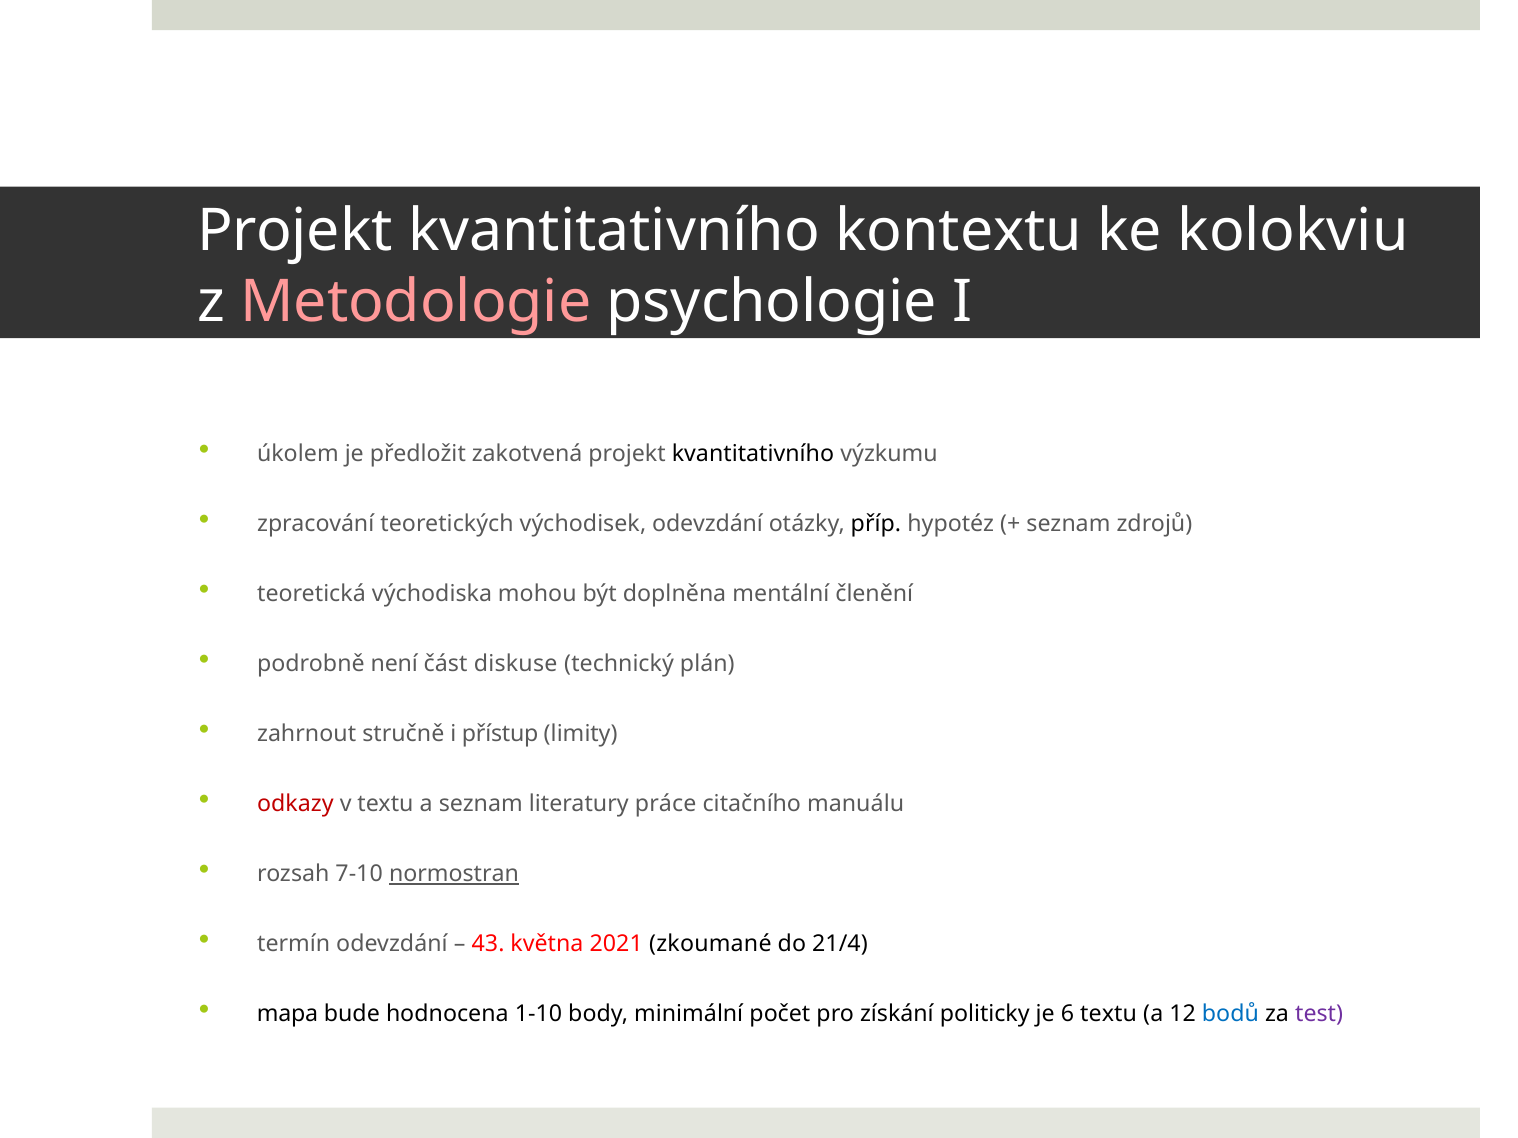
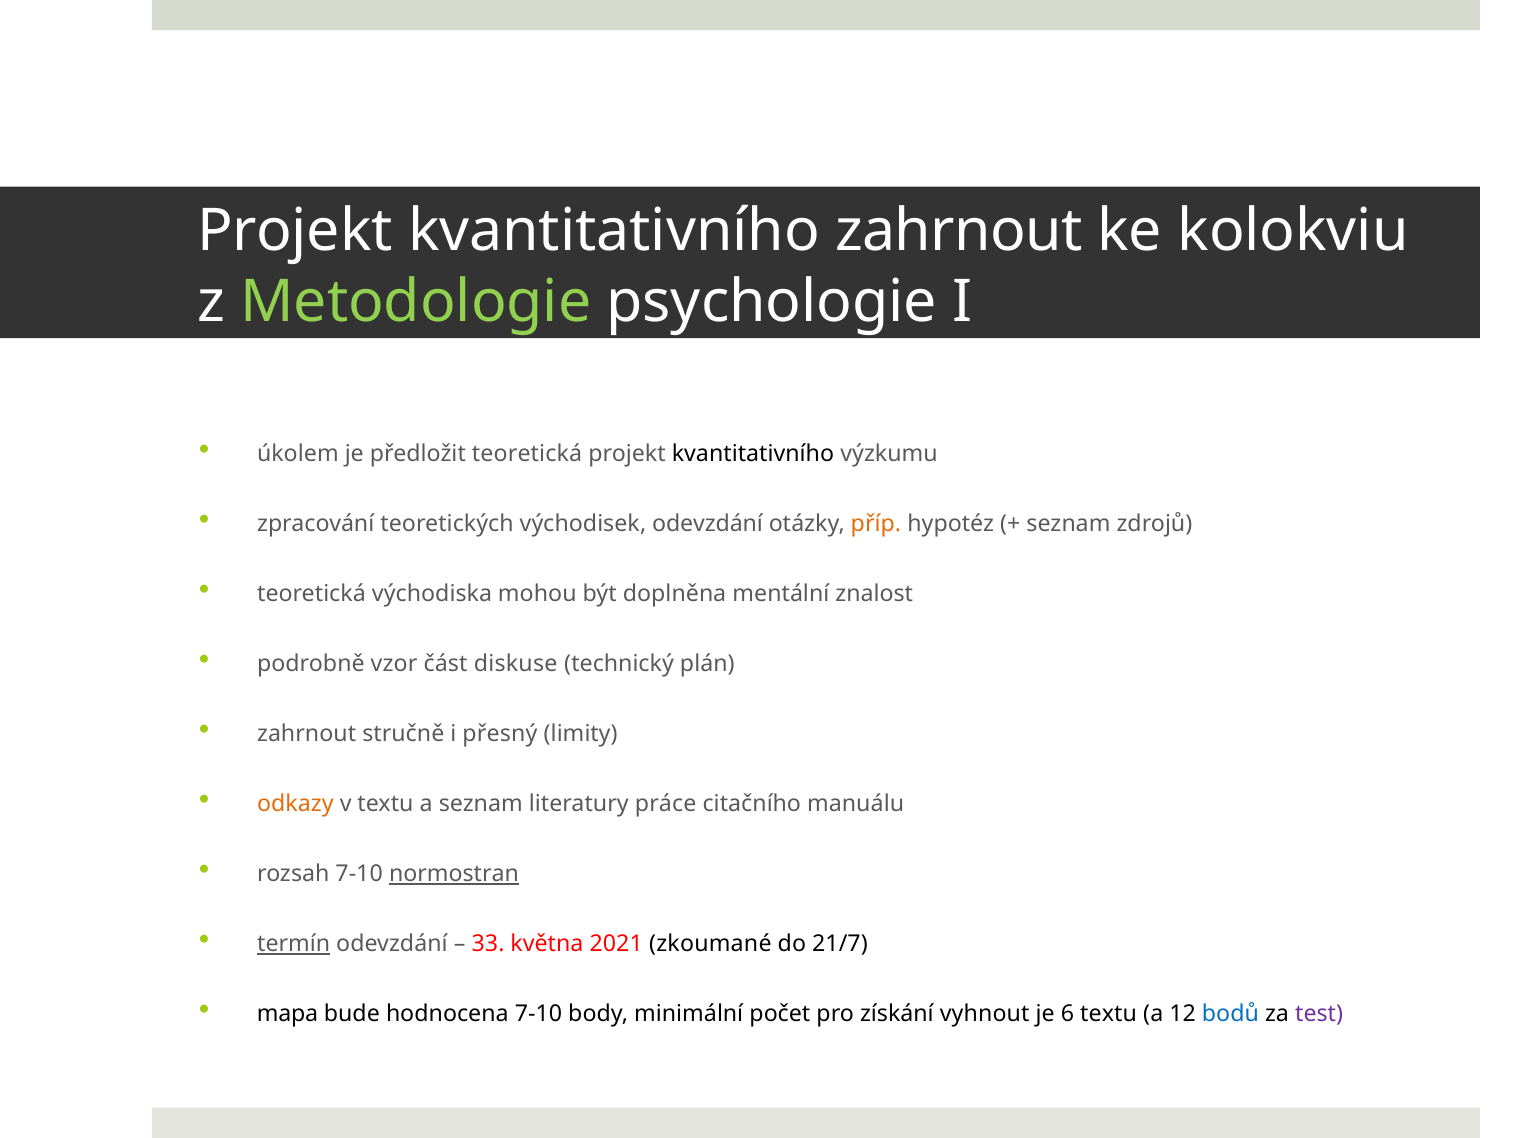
kvantitativního kontextu: kontextu -> zahrnout
Metodologie colour: pink -> light green
předložit zakotvená: zakotvená -> teoretická
příp colour: black -> orange
členění: členění -> znalost
není: není -> vzor
přístup: přístup -> přesný
odkazy colour: red -> orange
termín underline: none -> present
43: 43 -> 33
21/4: 21/4 -> 21/7
hodnocena 1-10: 1-10 -> 7-10
politicky: politicky -> vyhnout
